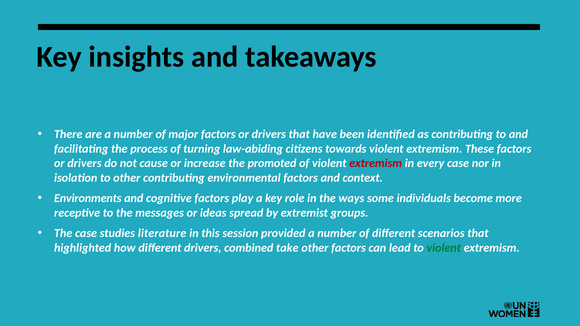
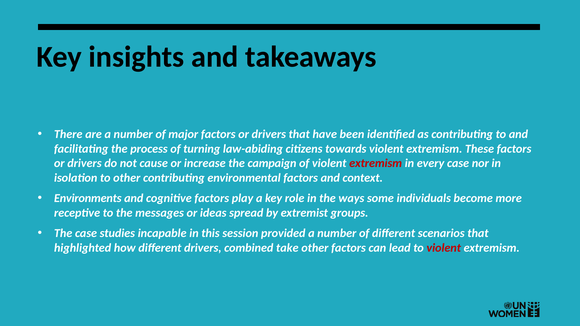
promoted: promoted -> campaign
literature: literature -> incapable
violent at (444, 248) colour: green -> red
